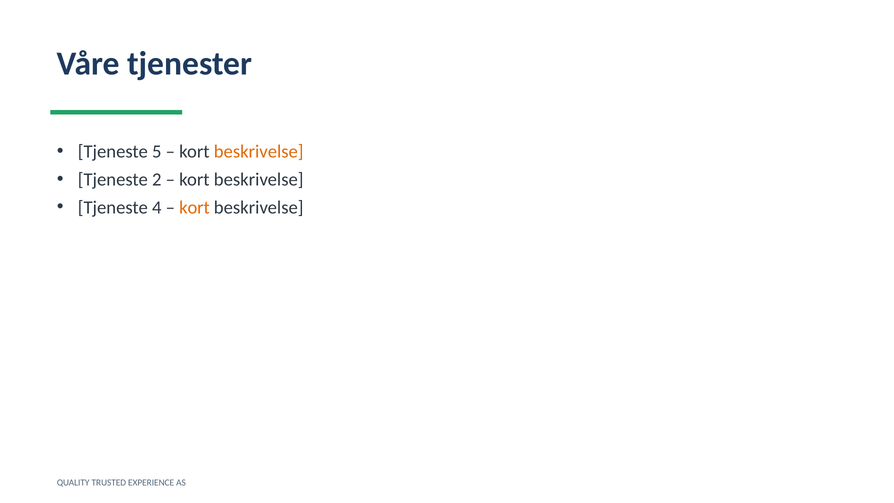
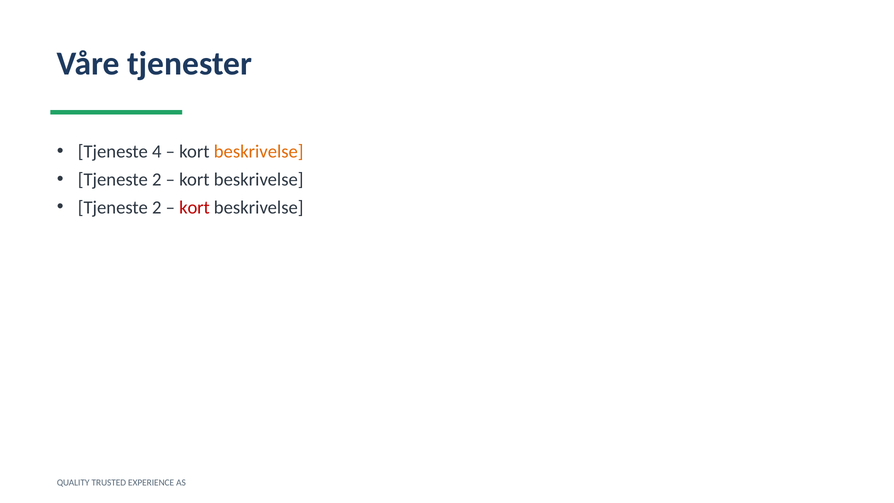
5: 5 -> 4
4 at (157, 207): 4 -> 2
kort at (194, 207) colour: orange -> red
